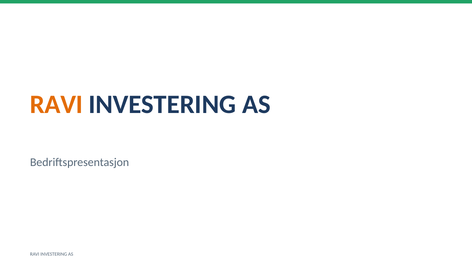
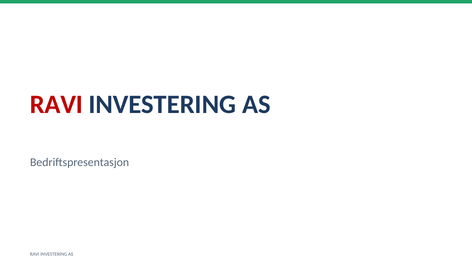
RAVI at (56, 105) colour: orange -> red
